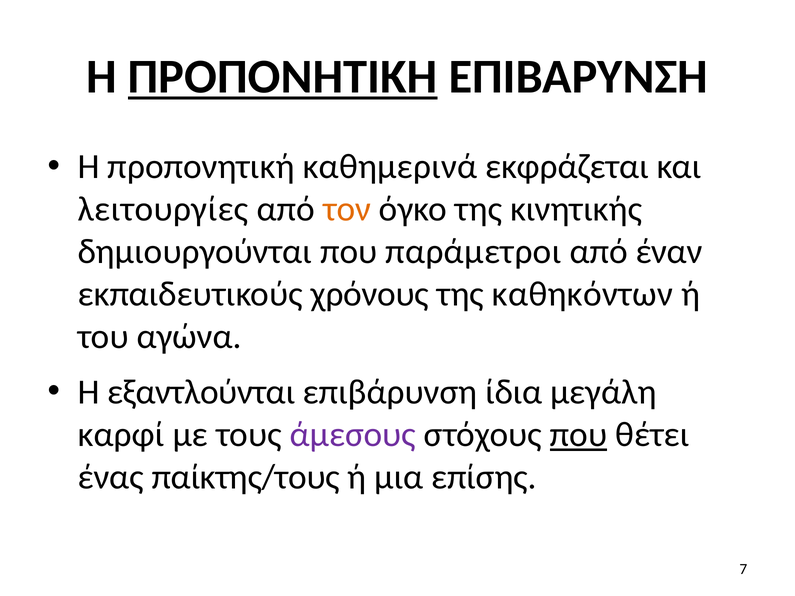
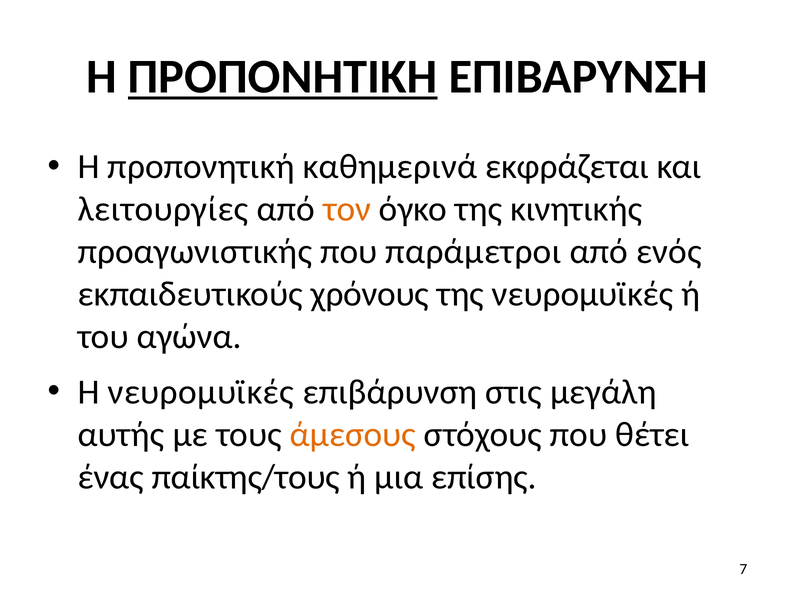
δημιουργούνται: δημιουργούνται -> προαγωνιστικής
έναν: έναν -> ενός
της καθηκόντων: καθηκόντων -> νευρομυϊκές
Η εξαντλούνται: εξαντλούνται -> νευρομυϊκές
ίδια: ίδια -> στις
καρφί: καρφί -> αυτής
άμεσους colour: purple -> orange
που at (579, 435) underline: present -> none
